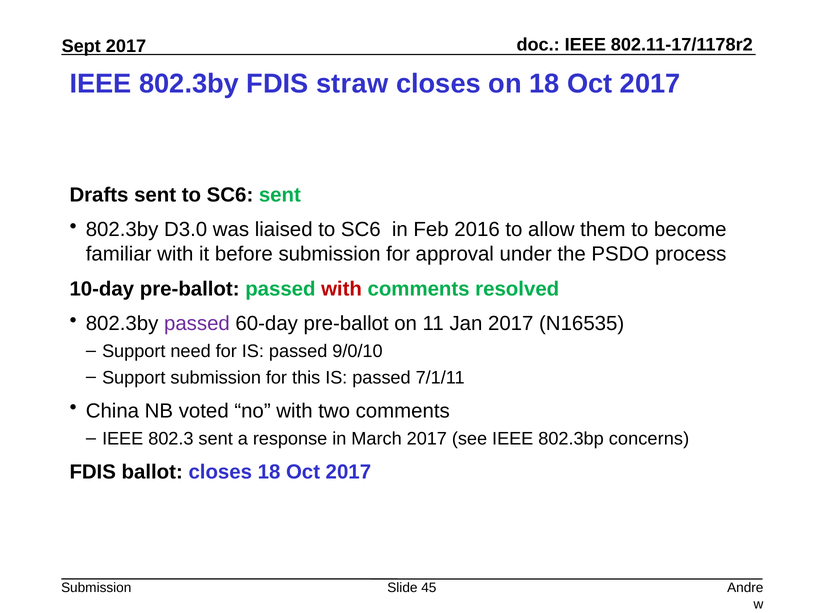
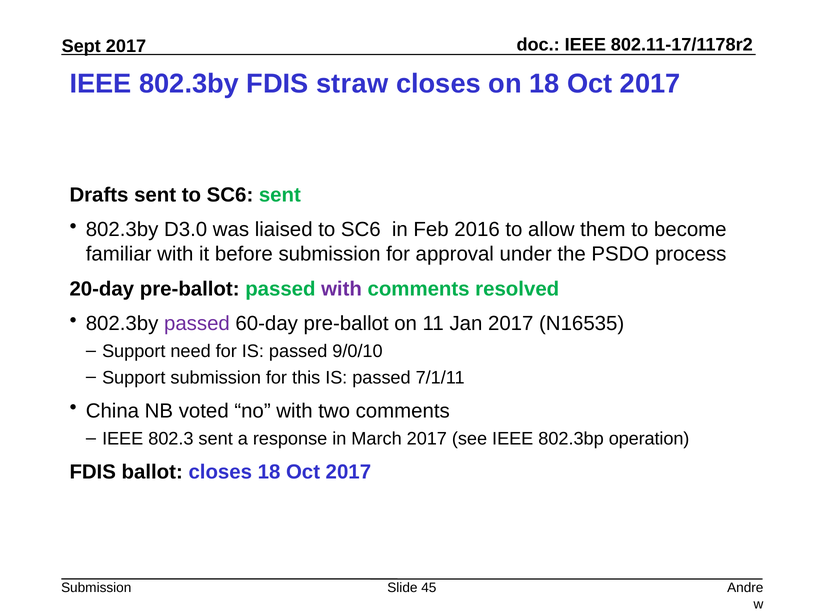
10-day: 10-day -> 20-day
with at (342, 289) colour: red -> purple
concerns: concerns -> operation
